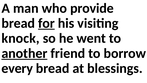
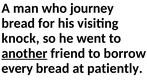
provide: provide -> journey
for underline: present -> none
blessings: blessings -> patiently
